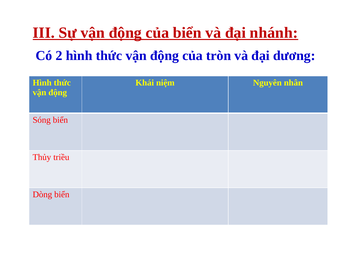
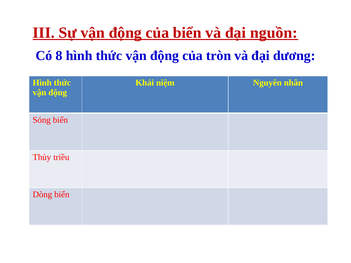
nhánh: nhánh -> nguồn
2: 2 -> 8
